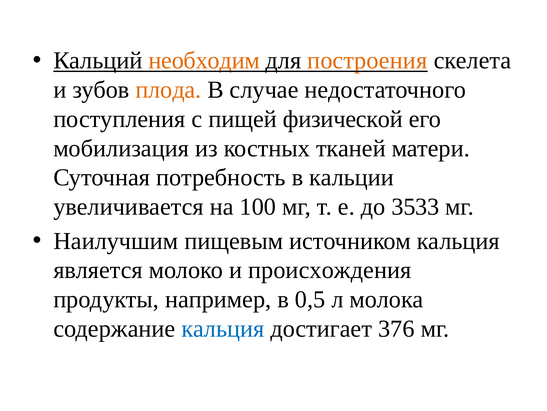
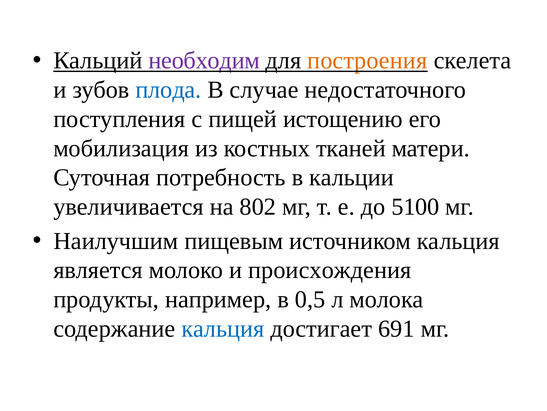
необходим colour: orange -> purple
плода colour: orange -> blue
физической: физической -> истощению
100: 100 -> 802
3533: 3533 -> 5100
376: 376 -> 691
